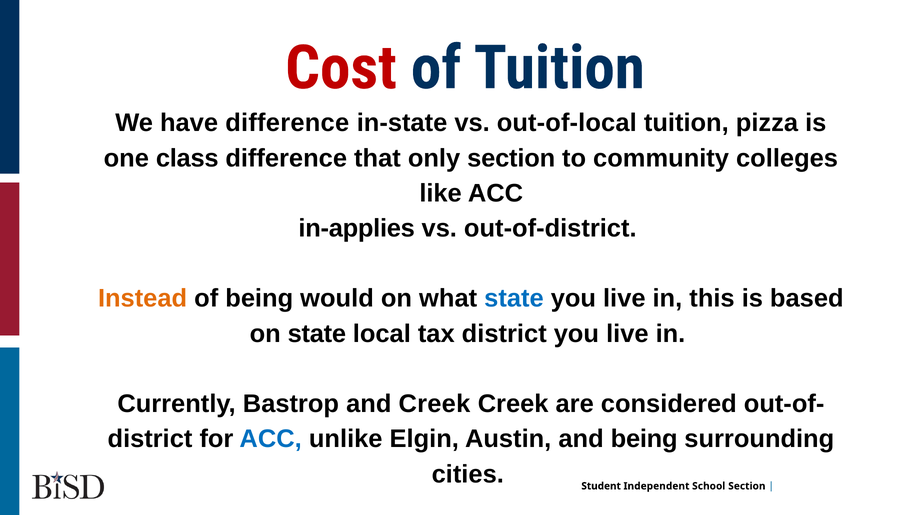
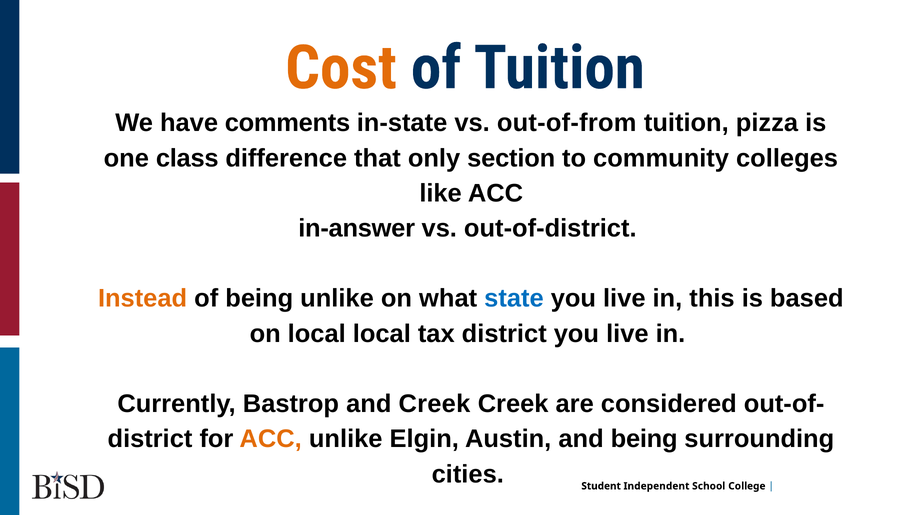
Cost colour: red -> orange
have difference: difference -> comments
out-of-local: out-of-local -> out-of-from
in-applies: in-applies -> in-answer
being would: would -> unlike
on state: state -> local
ACC at (271, 439) colour: blue -> orange
Section at (747, 486): Section -> College
